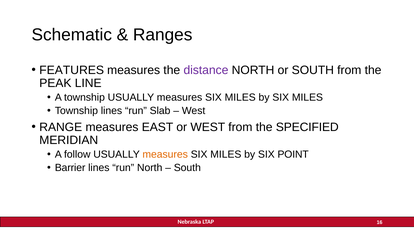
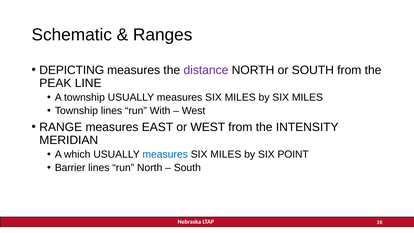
FEATURES: FEATURES -> DEPICTING
Slab: Slab -> With
SPECIFIED: SPECIFIED -> INTENSITY
follow: follow -> which
measures at (165, 154) colour: orange -> blue
